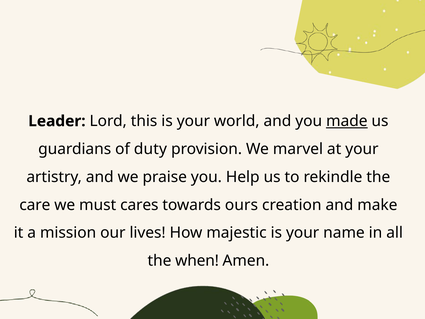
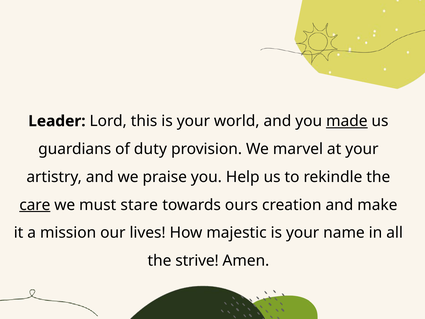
care underline: none -> present
cares: cares -> stare
when: when -> strive
